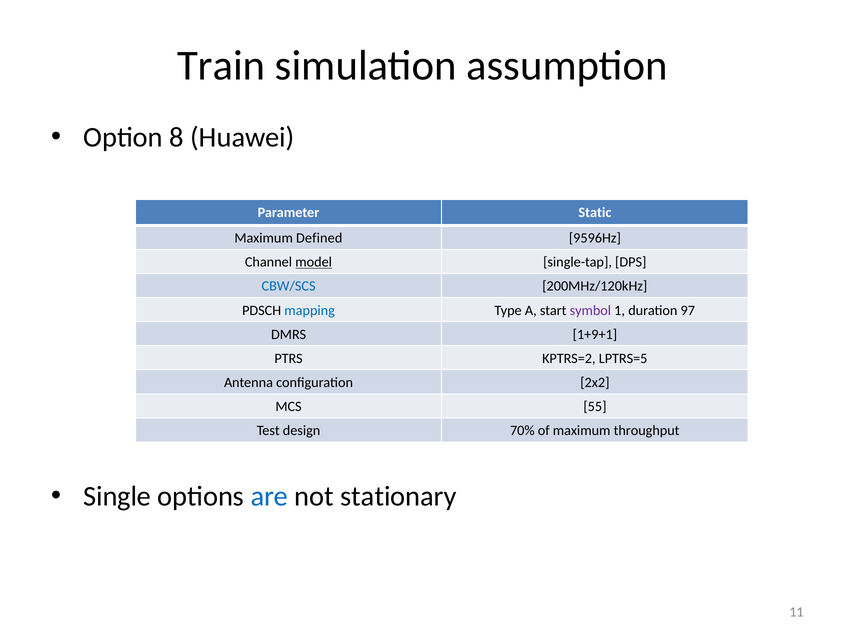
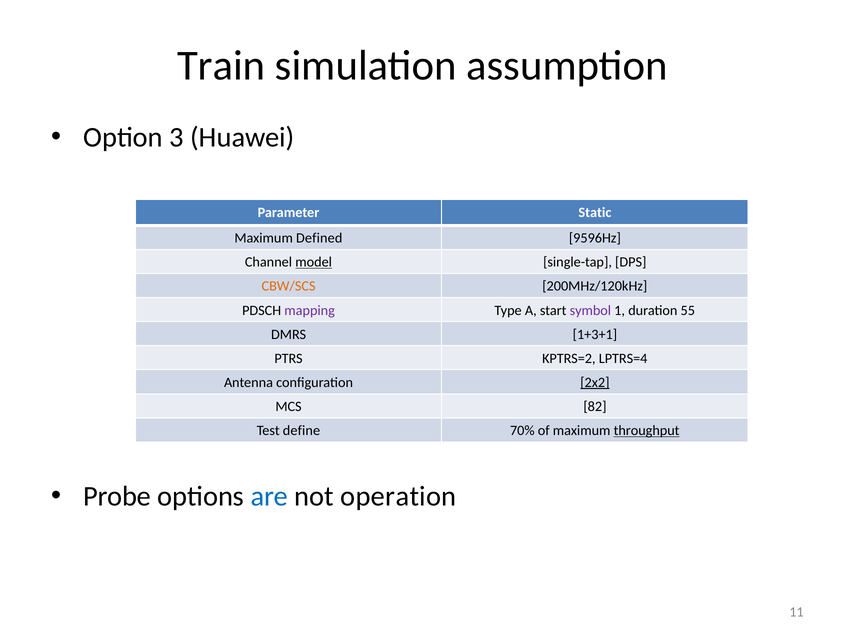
8: 8 -> 3
CBW/SCS colour: blue -> orange
mapping colour: blue -> purple
97: 97 -> 55
1+9+1: 1+9+1 -> 1+3+1
LPTRS=5: LPTRS=5 -> LPTRS=4
2x2 underline: none -> present
55: 55 -> 82
design: design -> define
throughput underline: none -> present
Single: Single -> Probe
stationary: stationary -> operation
